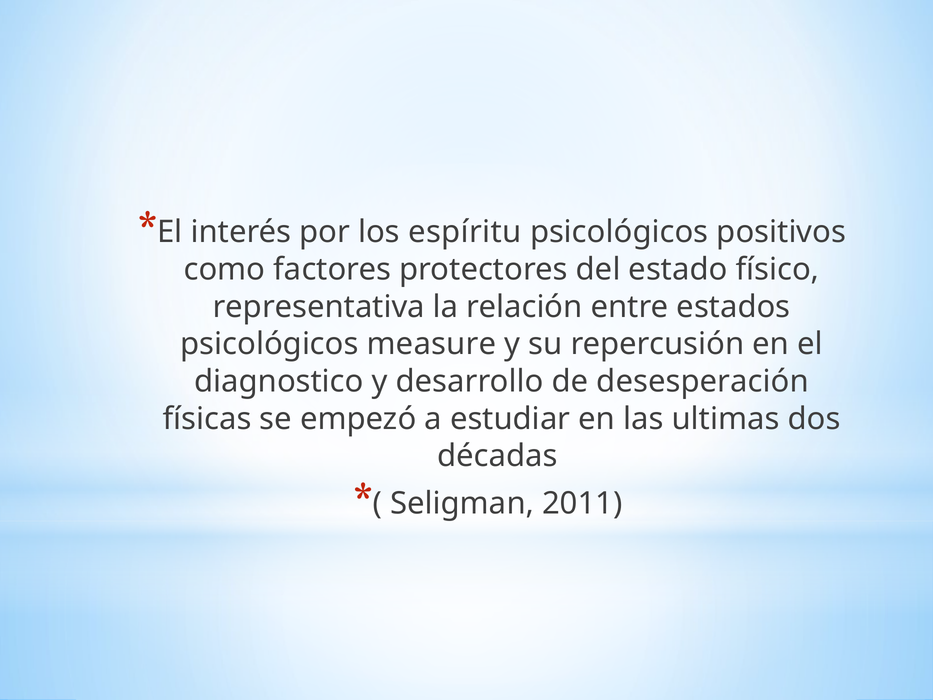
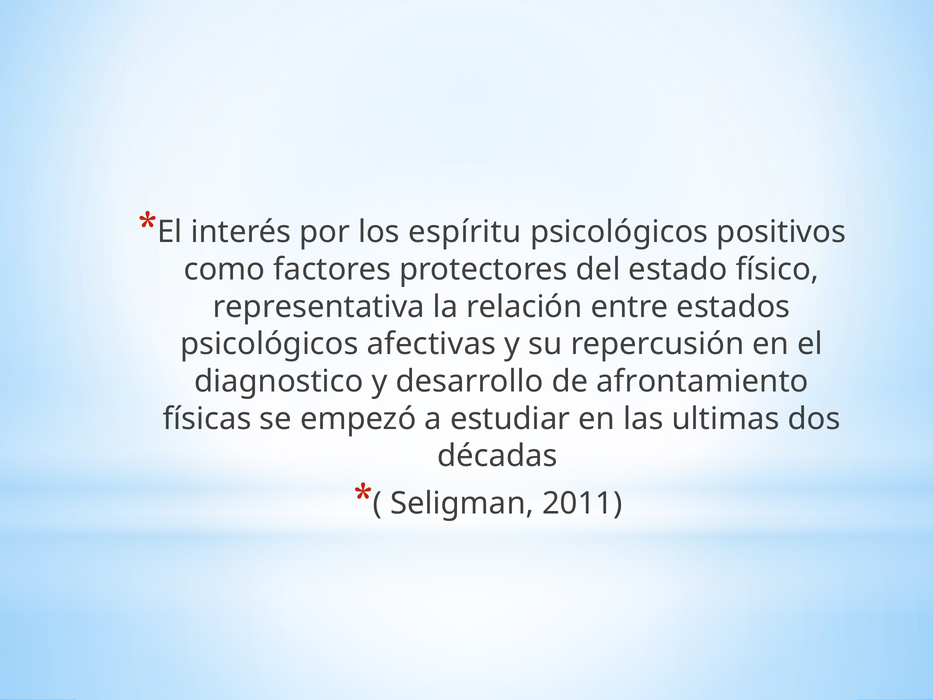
measure: measure -> afectivas
desesperación: desesperación -> afrontamiento
